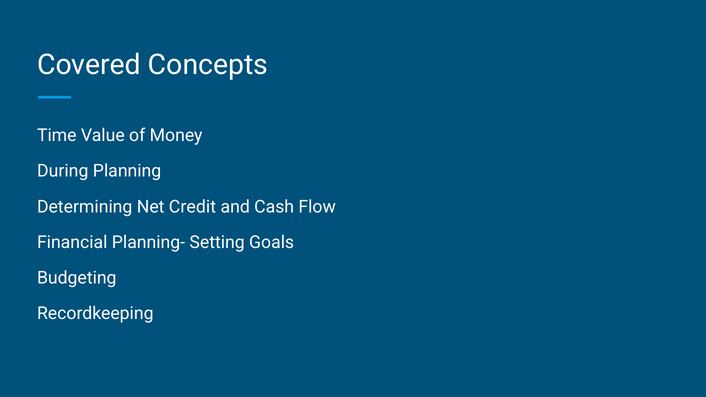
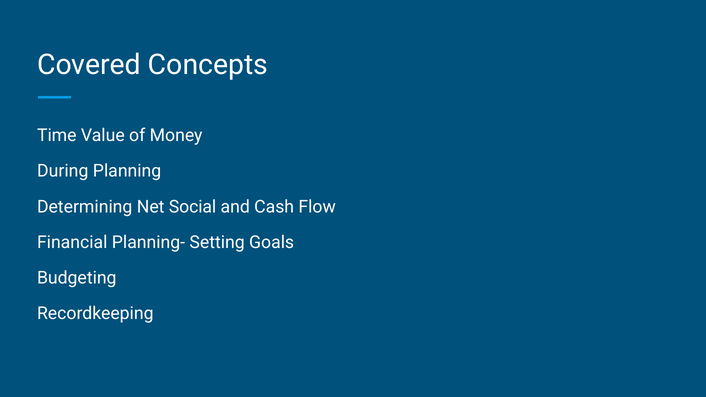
Credit: Credit -> Social
